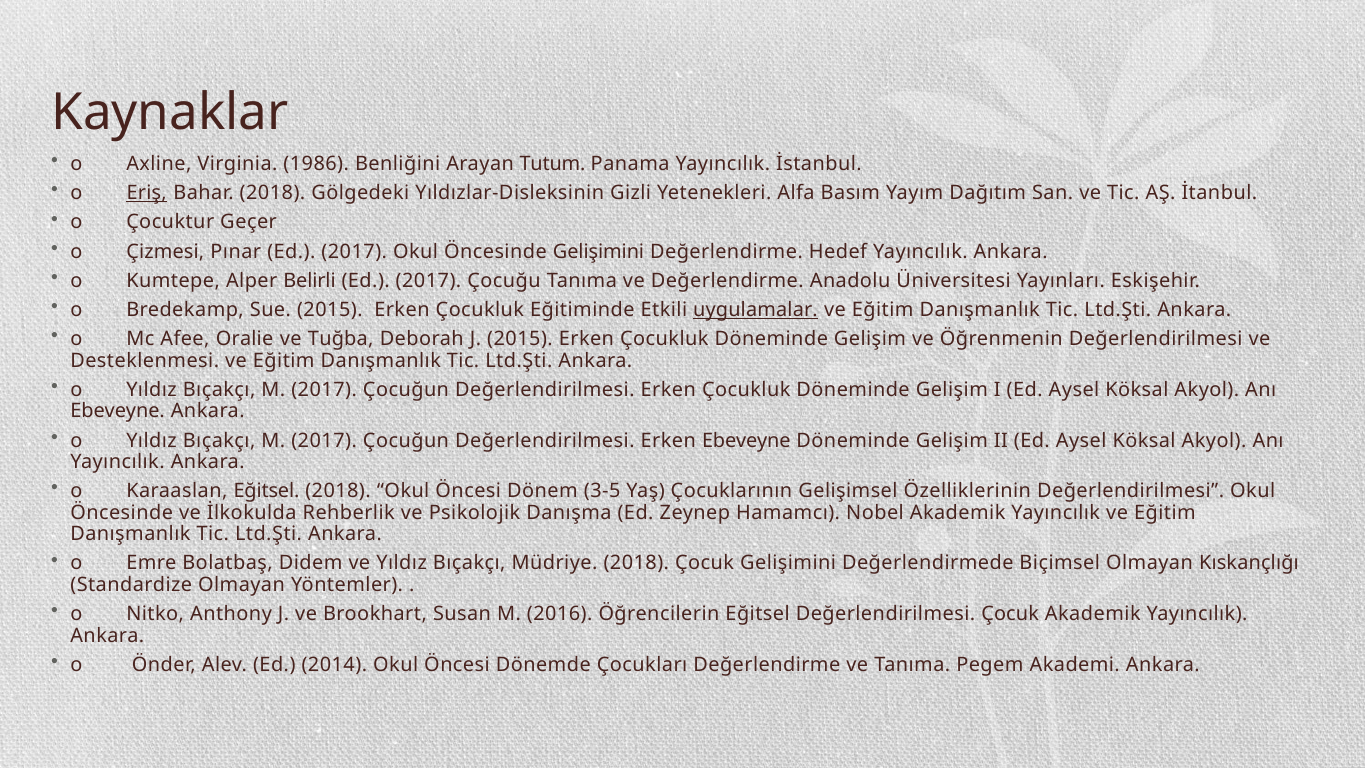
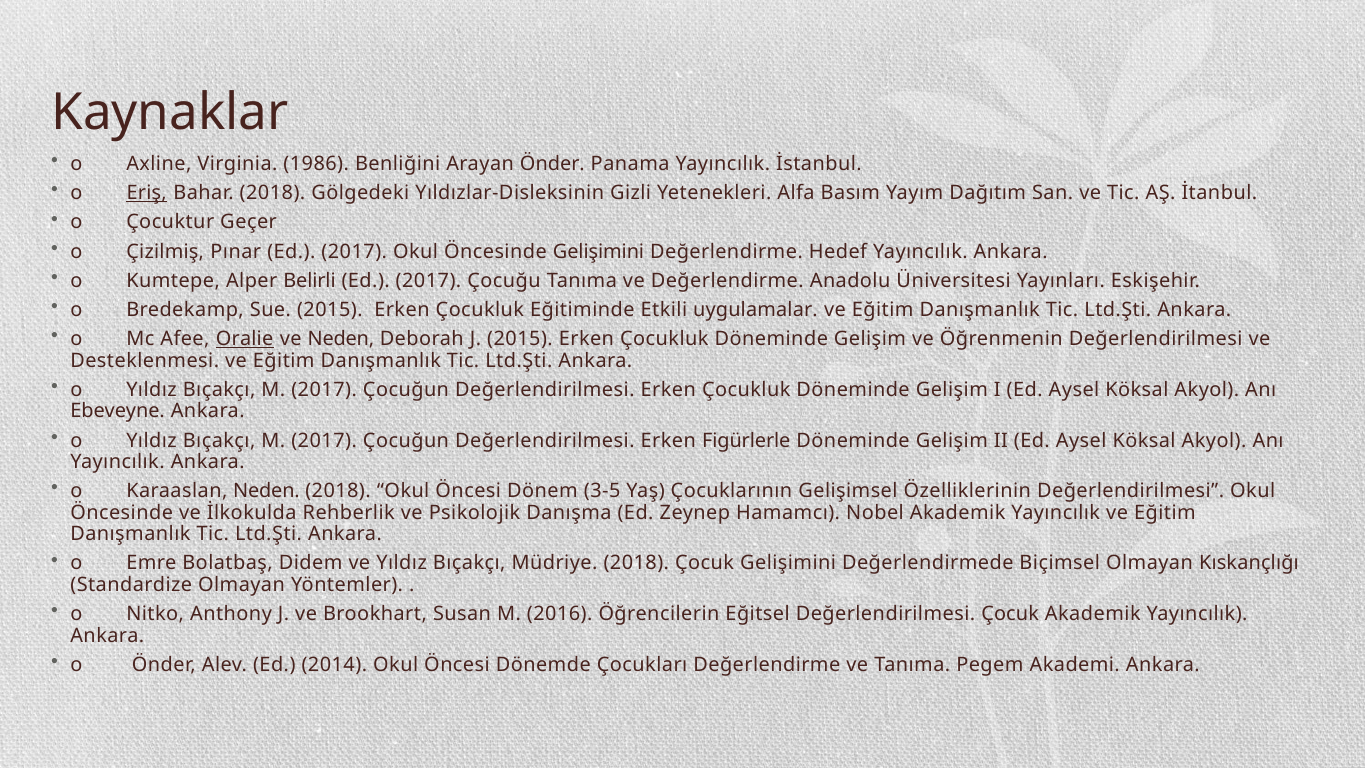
Arayan Tutum: Tutum -> Önder
Çizmesi: Çizmesi -> Çizilmiş
uygulamalar underline: present -> none
Oralie underline: none -> present
ve Tuğba: Tuğba -> Neden
Erken Ebeveyne: Ebeveyne -> Figürlerle
Karaaslan Eğitsel: Eğitsel -> Neden
